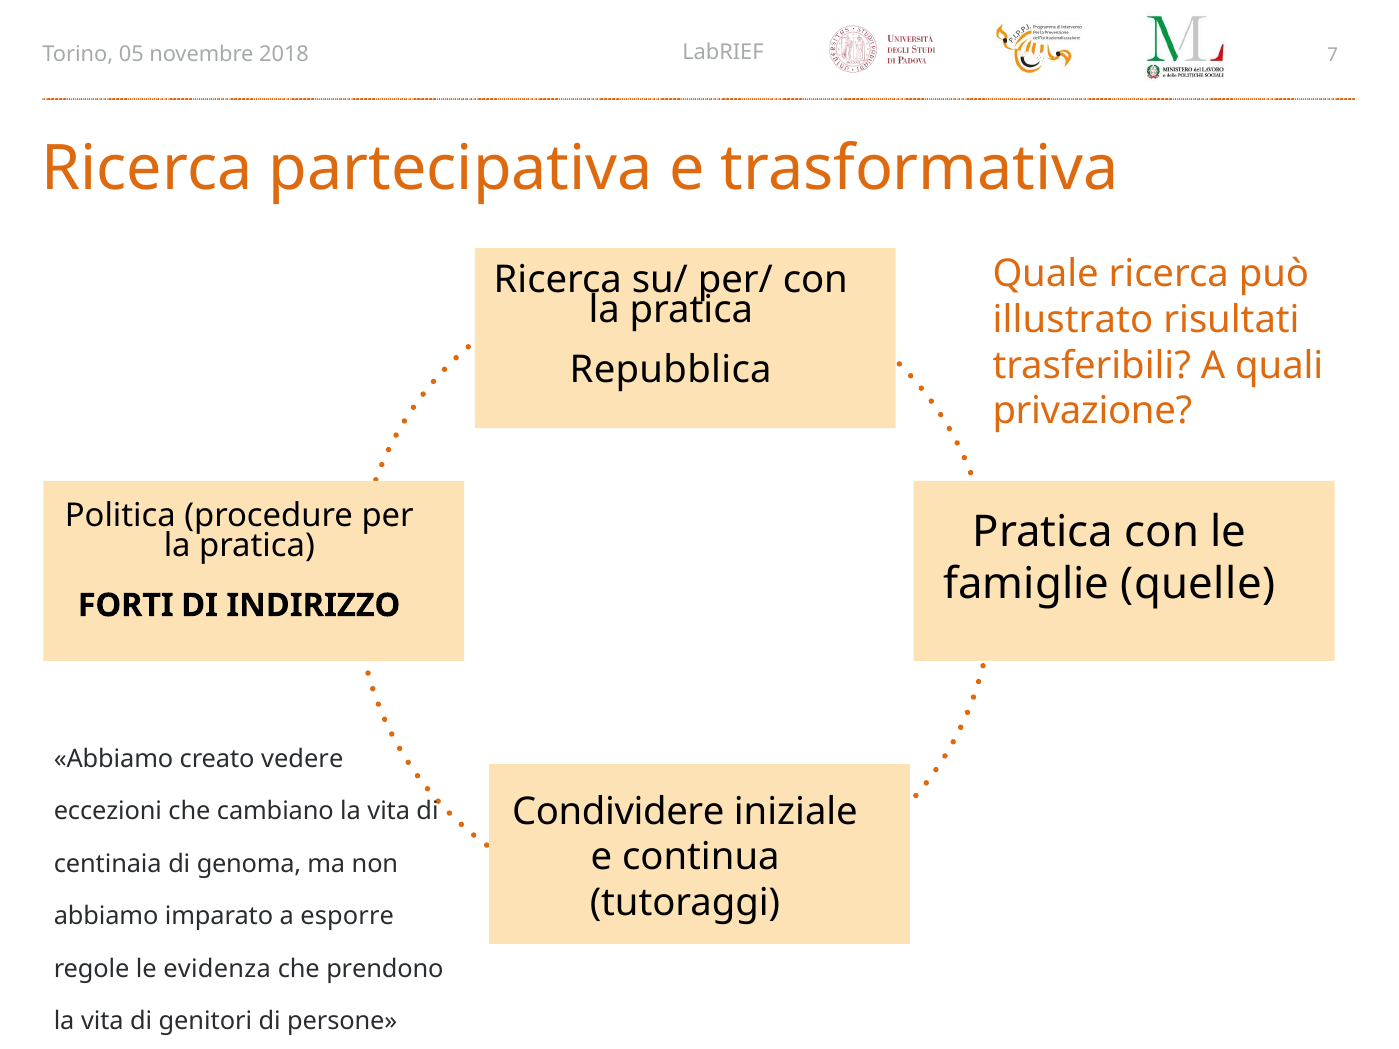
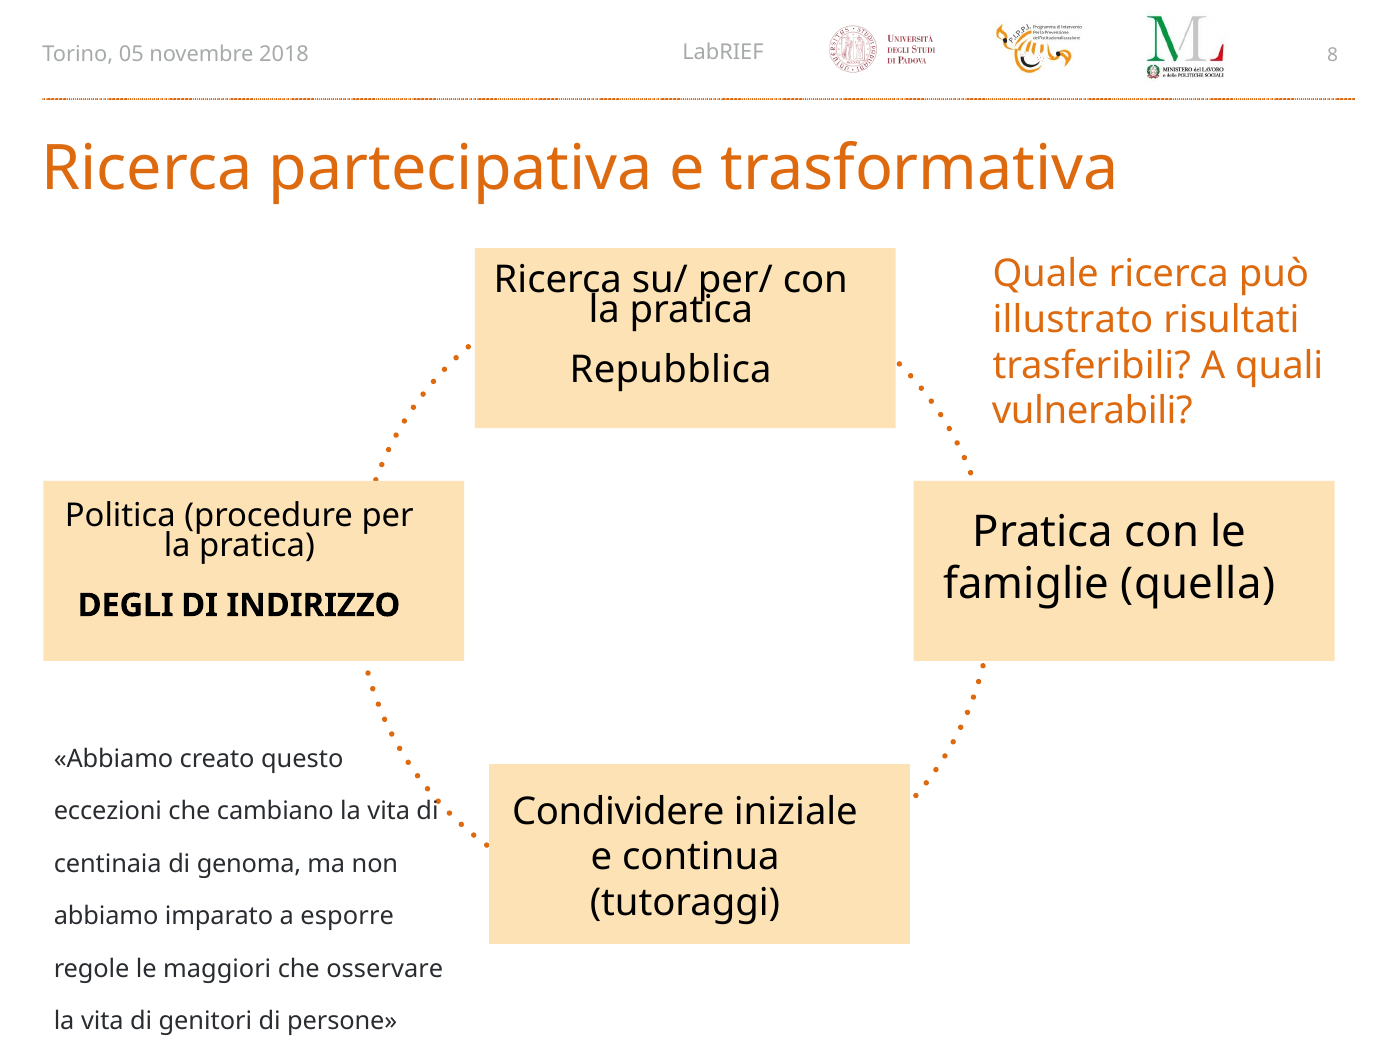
7: 7 -> 8
privazione: privazione -> vulnerabili
quelle: quelle -> quella
FORTI: FORTI -> DEGLI
vedere: vedere -> questo
evidenza: evidenza -> maggiori
prendono: prendono -> osservare
